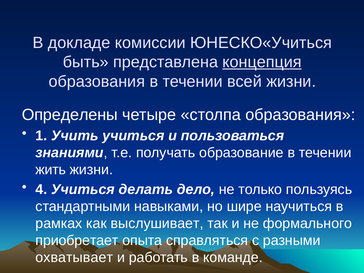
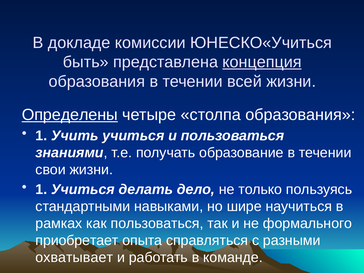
Определены underline: none -> present
жить: жить -> свои
4 at (41, 189): 4 -> 1
как выслушивает: выслушивает -> пользоваться
